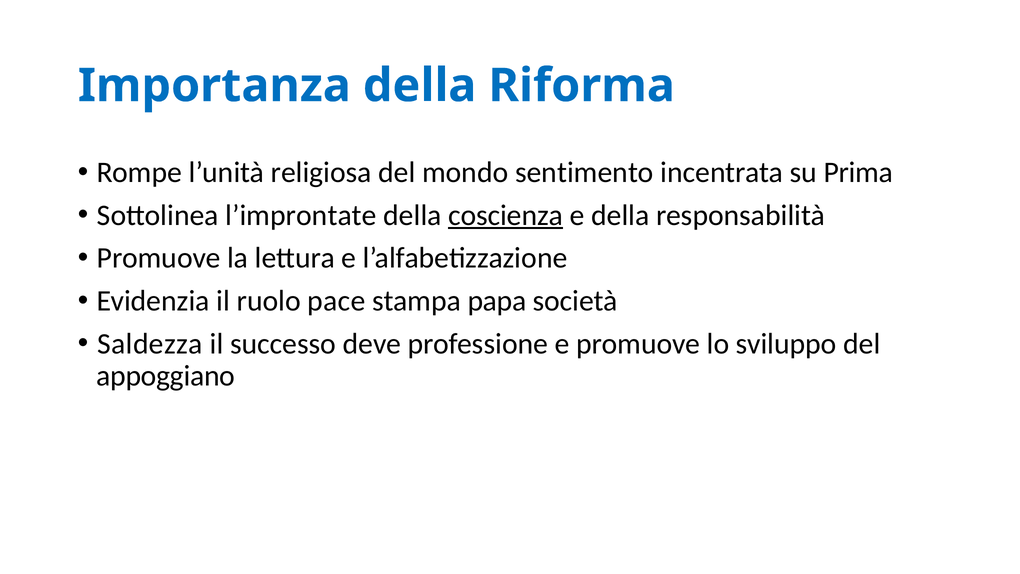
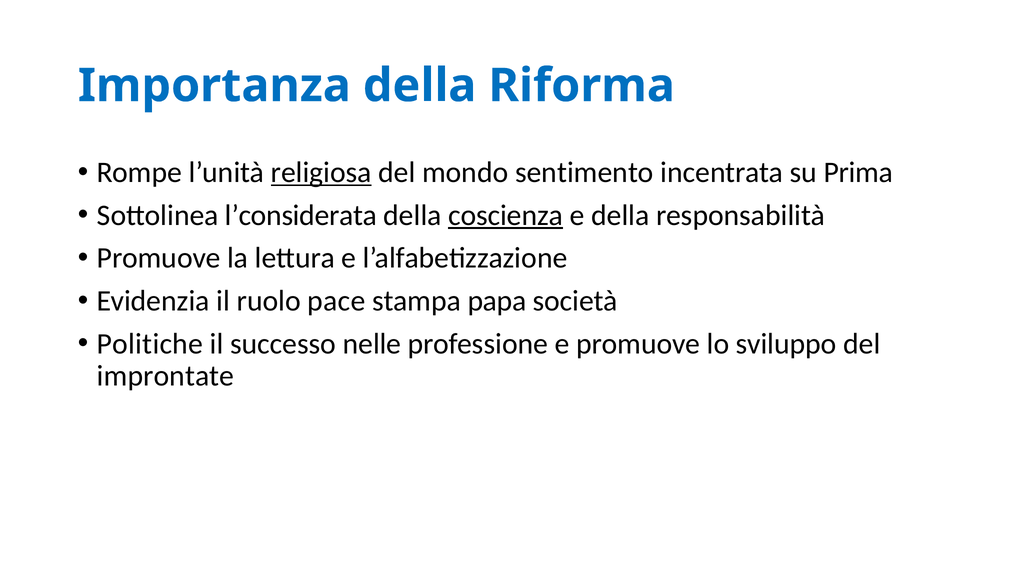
religiosa underline: none -> present
l’improntate: l’improntate -> l’considerata
Saldezza: Saldezza -> Politiche
deve: deve -> nelle
appoggiano: appoggiano -> improntate
